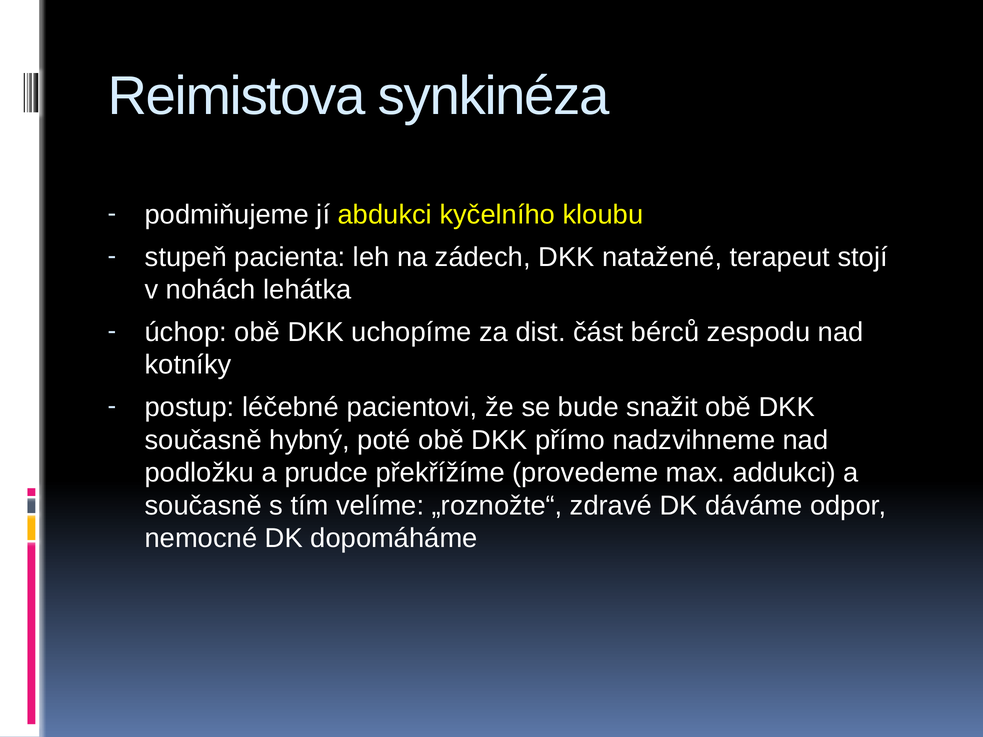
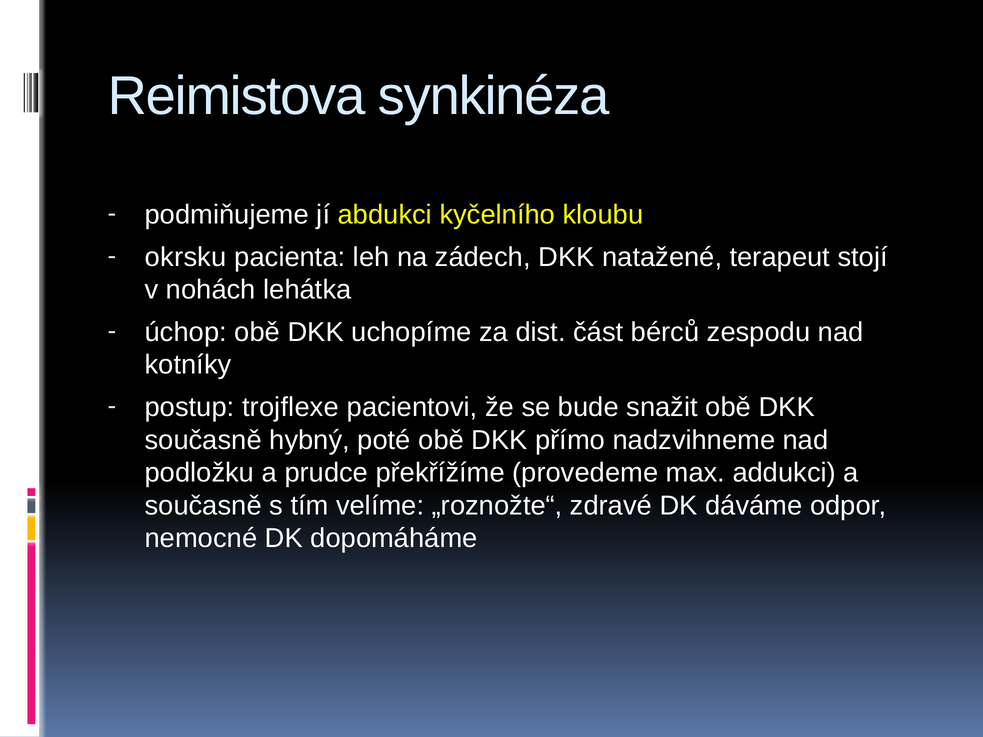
stupeň: stupeň -> okrsku
léčebné: léčebné -> trojflexe
